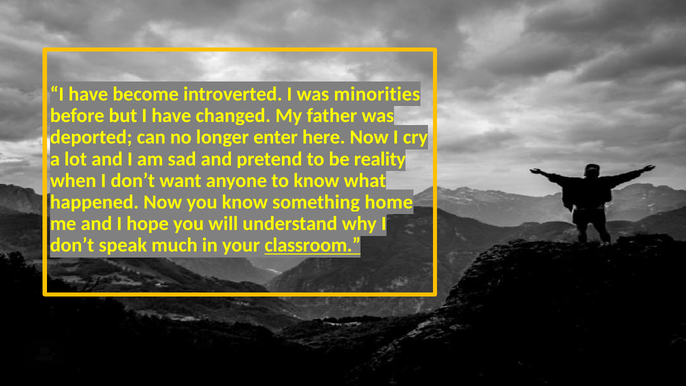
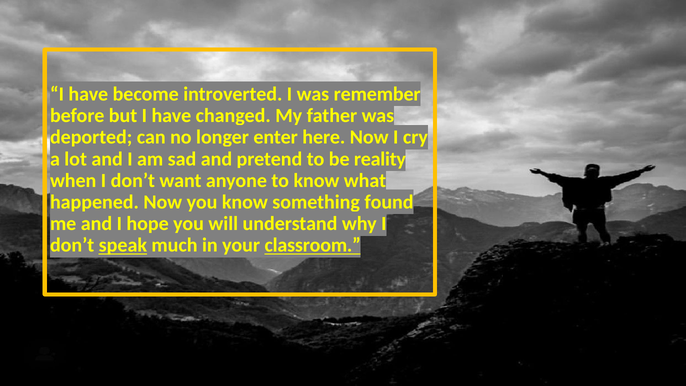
minorities: minorities -> remember
home: home -> found
speak underline: none -> present
